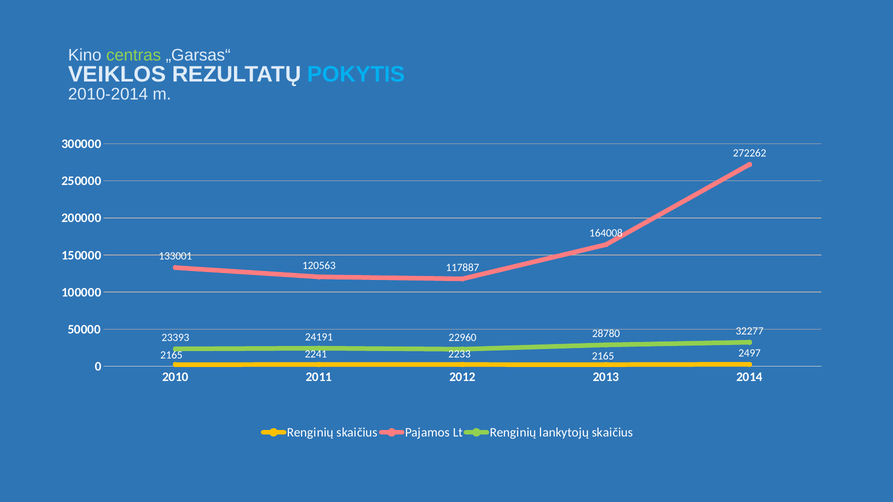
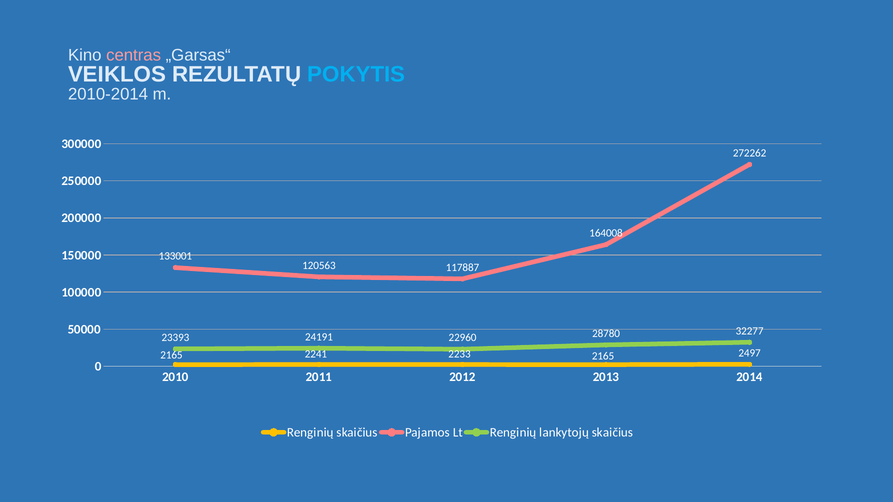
centras colour: light green -> pink
